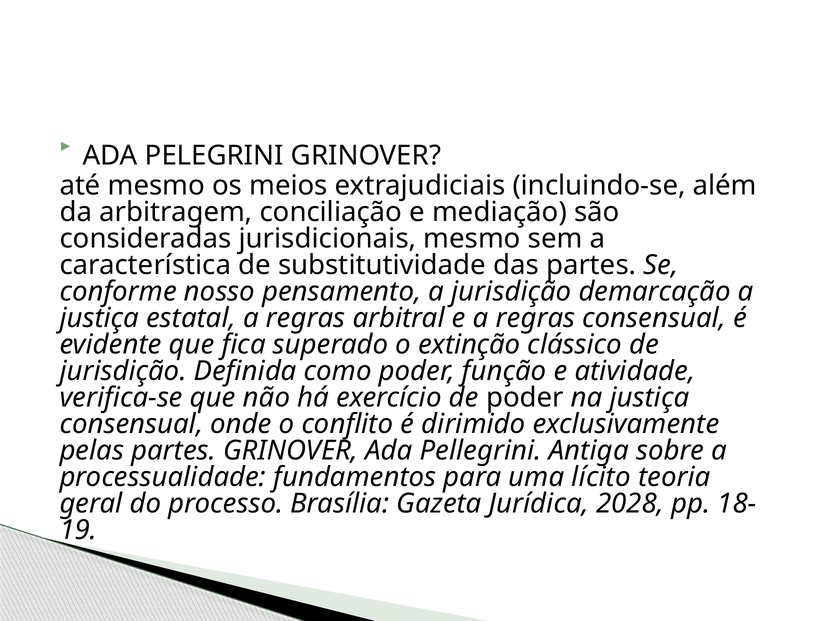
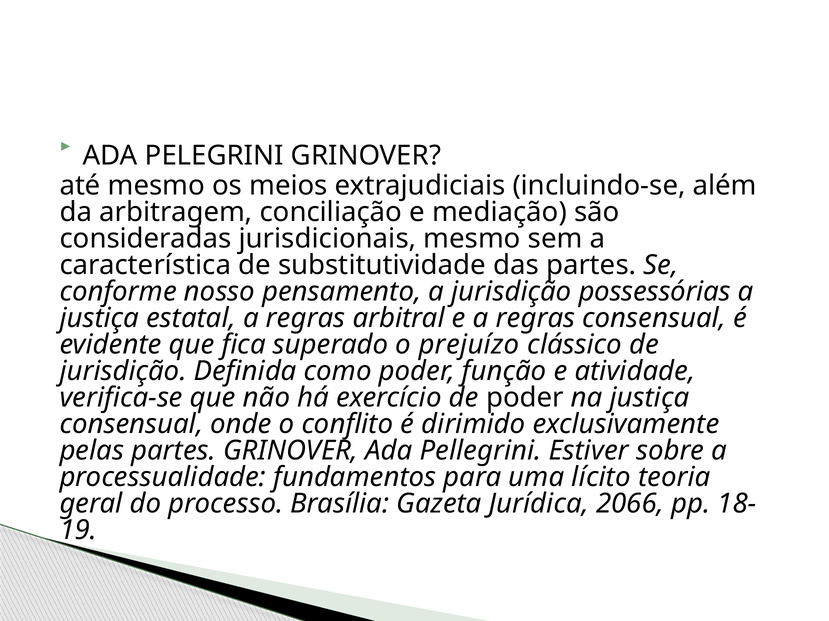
demarcação: demarcação -> possessórias
extinção: extinção -> prejuízo
Antiga: Antiga -> Estiver
2028: 2028 -> 2066
